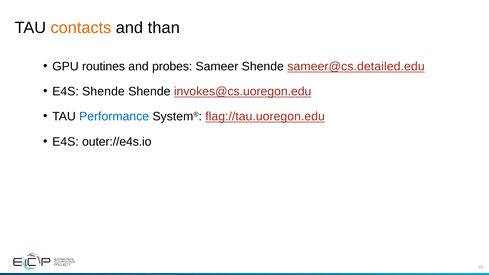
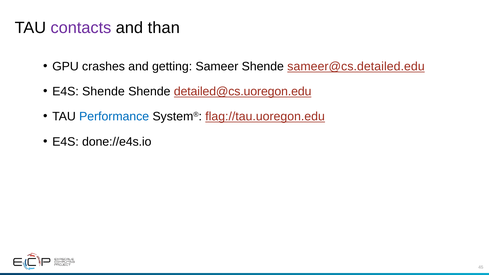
contacts colour: orange -> purple
routines: routines -> crashes
probes: probes -> getting
invokes@cs.uoregon.edu: invokes@cs.uoregon.edu -> detailed@cs.uoregon.edu
outer://e4s.io: outer://e4s.io -> done://e4s.io
